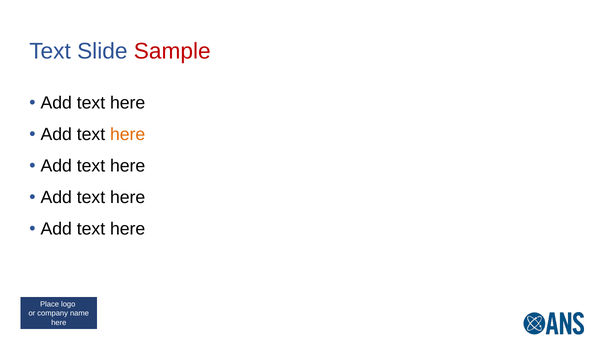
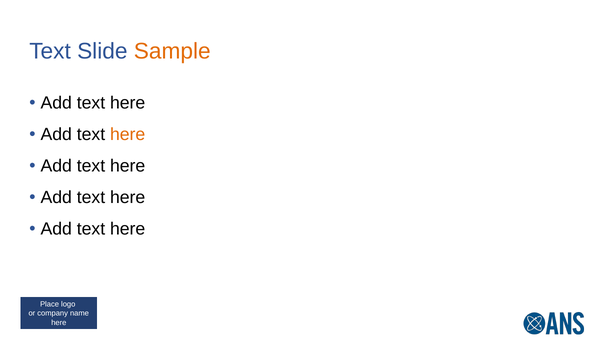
Sample colour: red -> orange
